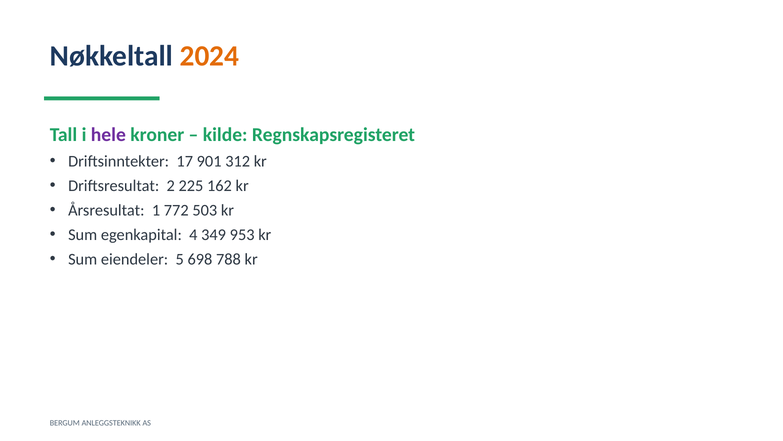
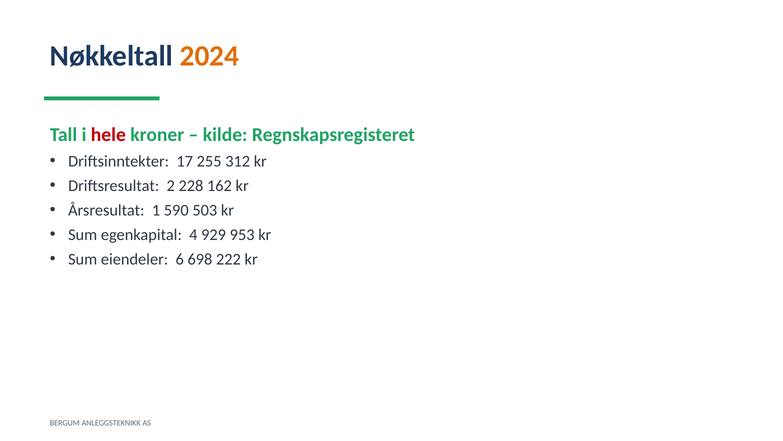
hele colour: purple -> red
901: 901 -> 255
225: 225 -> 228
772: 772 -> 590
349: 349 -> 929
5: 5 -> 6
788: 788 -> 222
